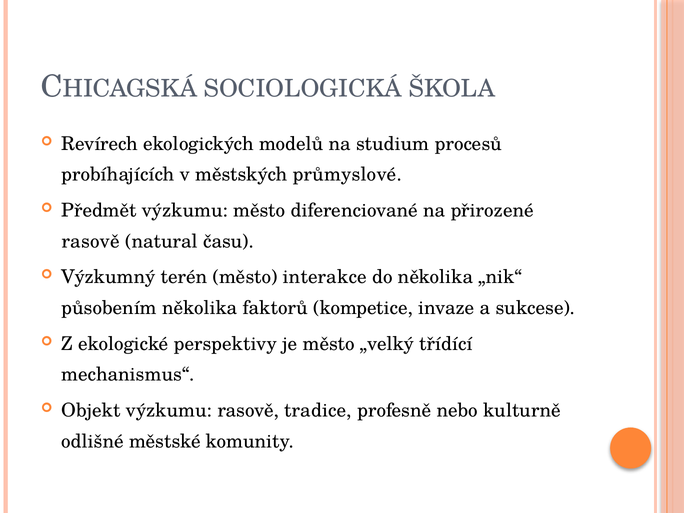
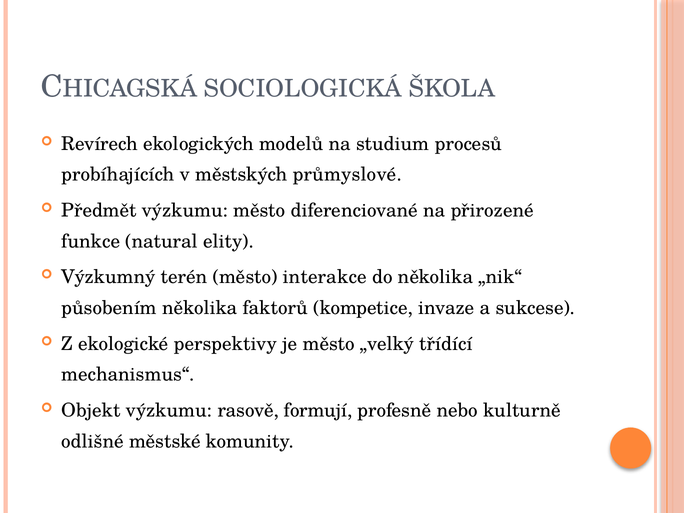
rasově at (91, 241): rasově -> funkce
času: času -> elity
tradice: tradice -> formují
